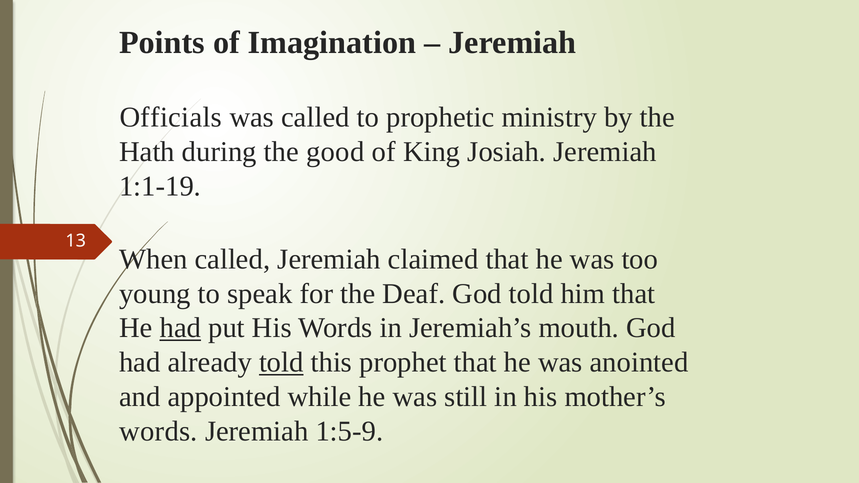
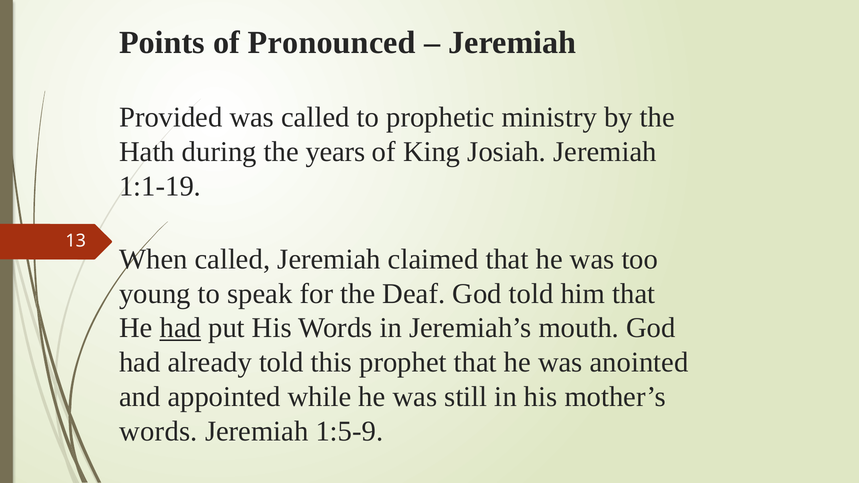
Imagination: Imagination -> Pronounced
Officials: Officials -> Provided
good: good -> years
told at (281, 362) underline: present -> none
